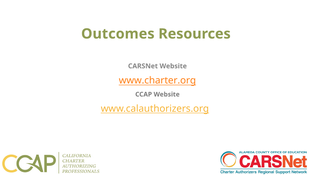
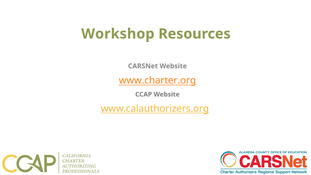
Outcomes: Outcomes -> Workshop
